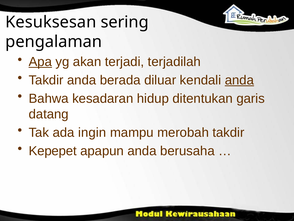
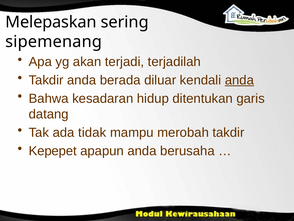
Kesuksesan: Kesuksesan -> Melepaskan
pengalaman: pengalaman -> sipemenang
Apa underline: present -> none
ingin: ingin -> tidak
